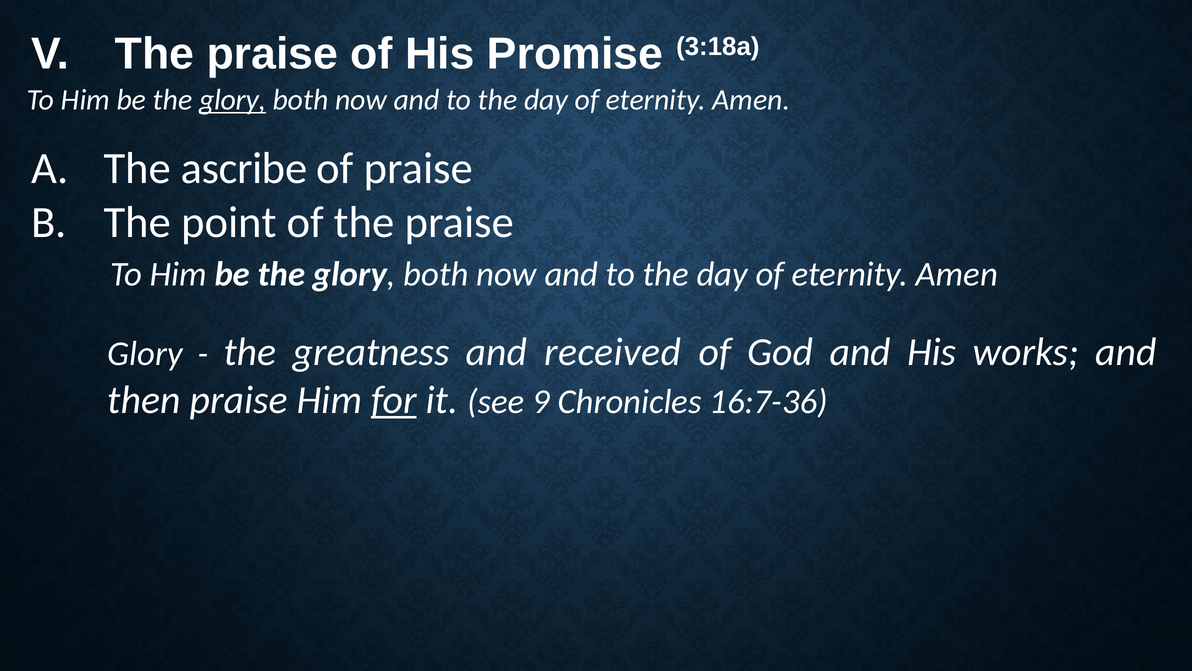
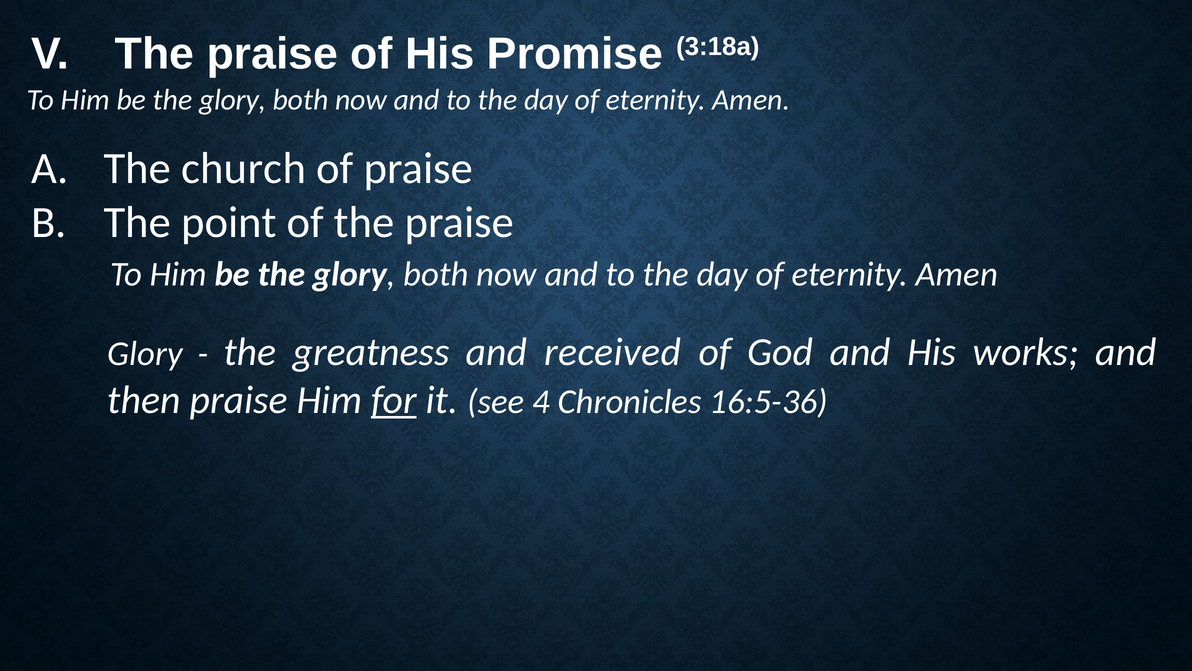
glory at (233, 100) underline: present -> none
ascribe: ascribe -> church
9: 9 -> 4
16:7-36: 16:7-36 -> 16:5-36
